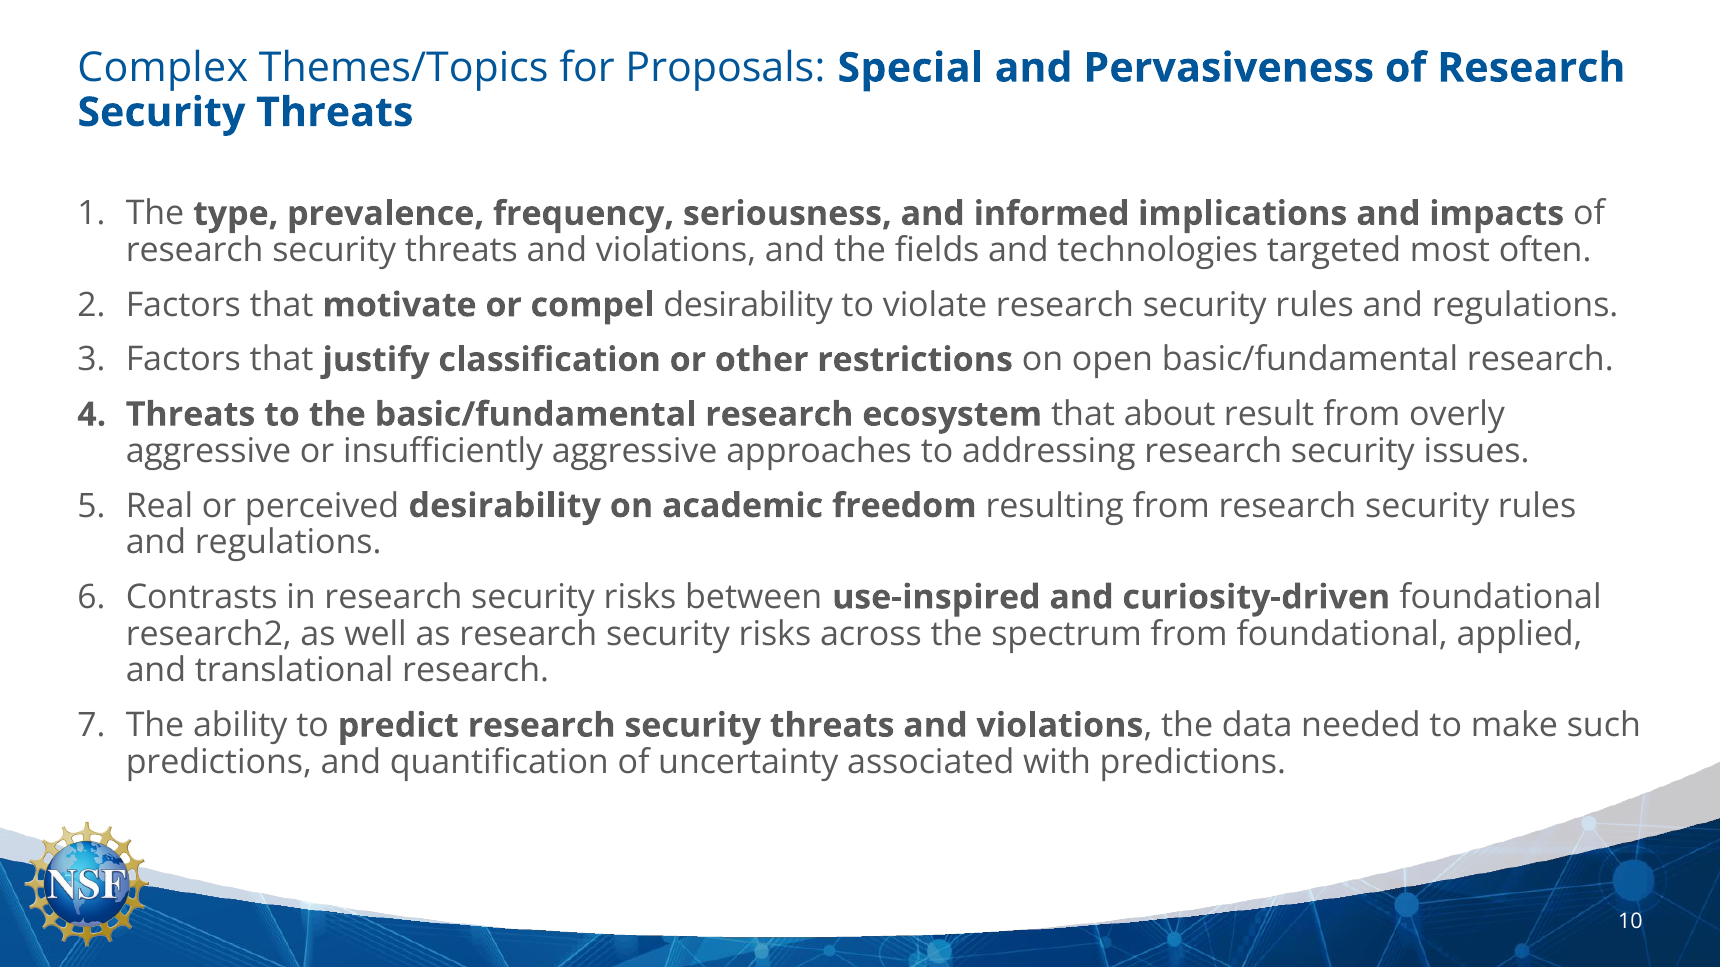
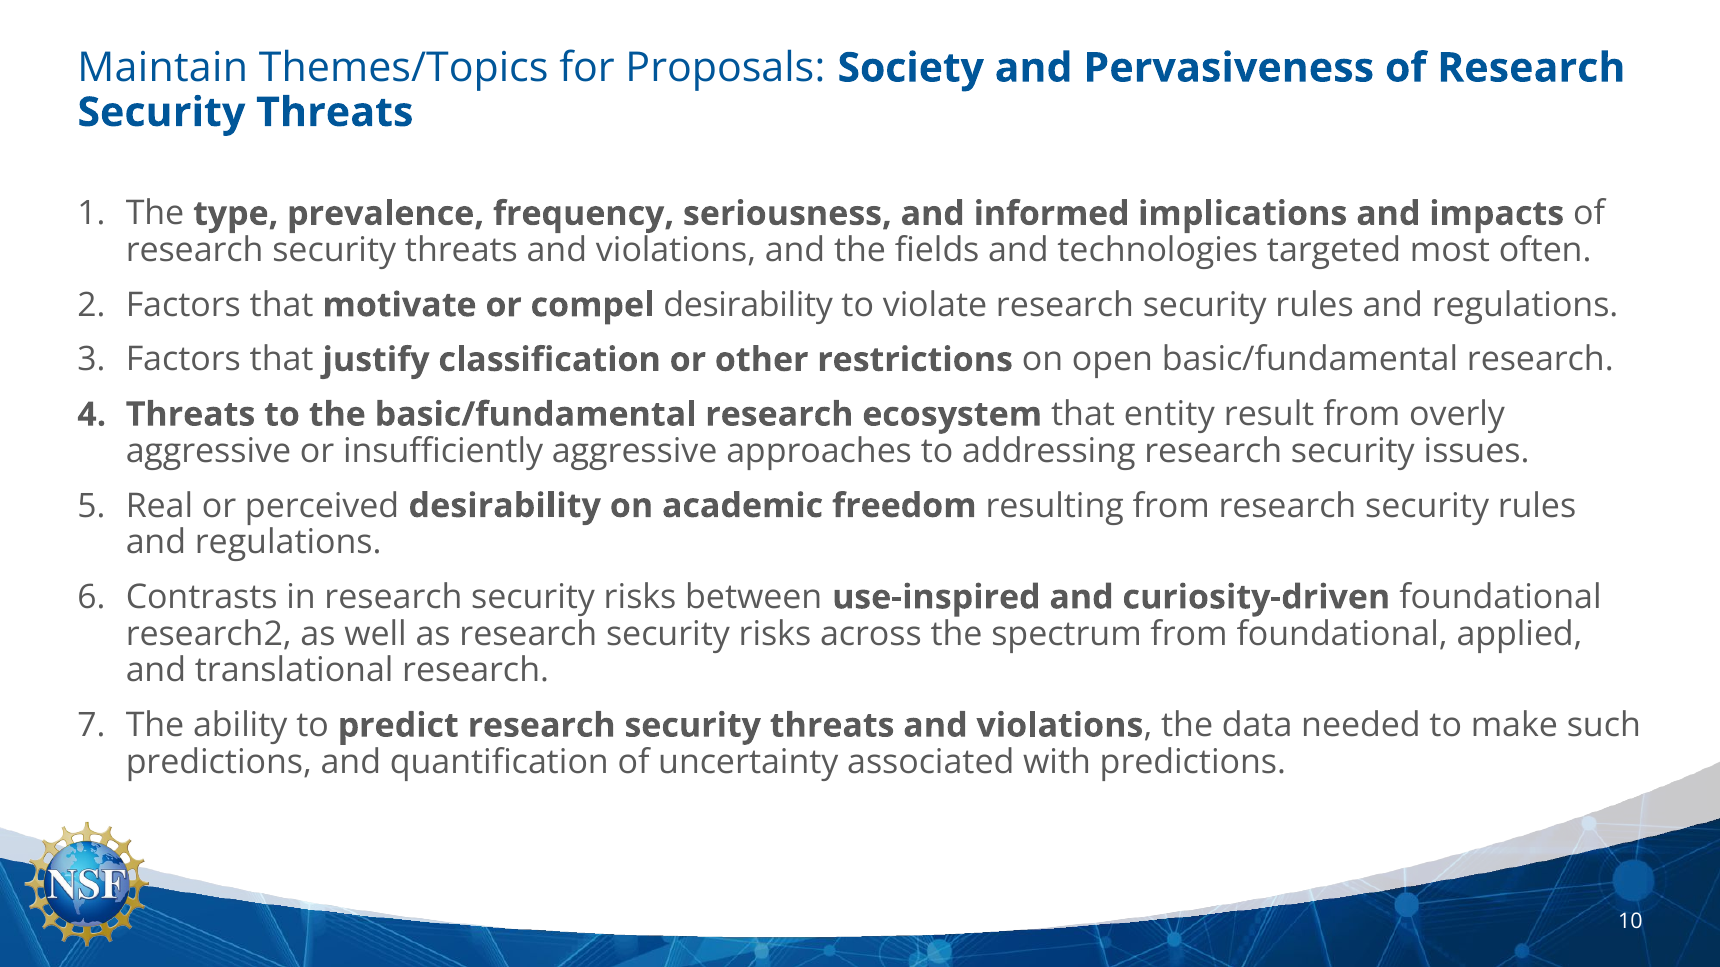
Complex: Complex -> Maintain
Special: Special -> Society
about: about -> entity
